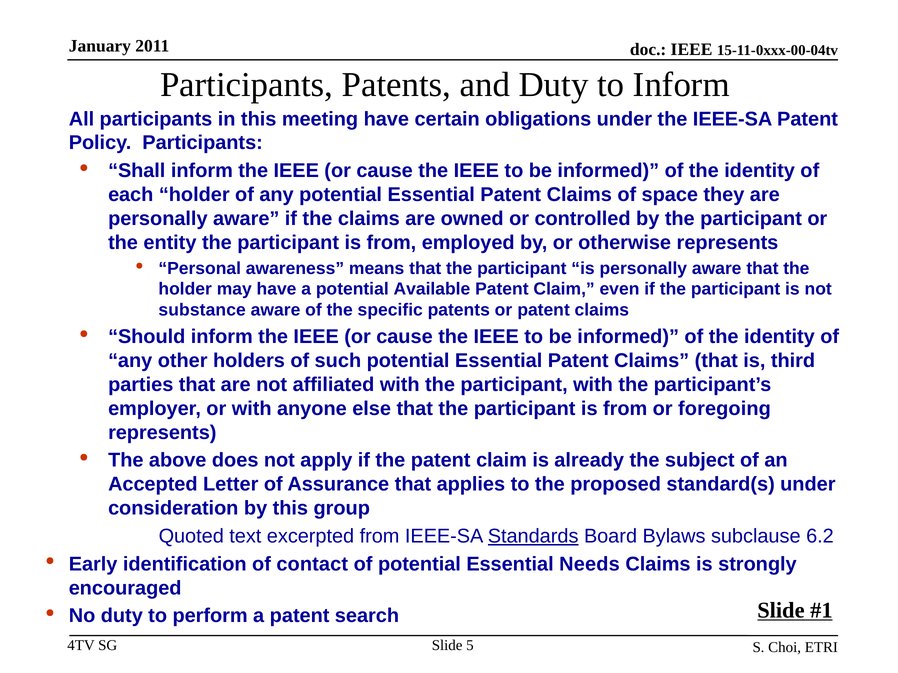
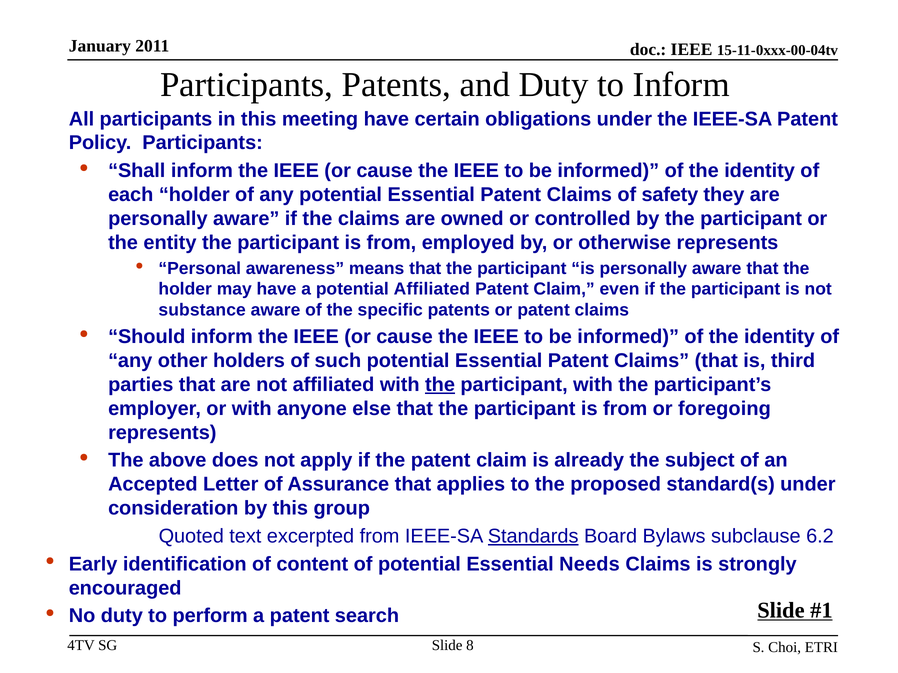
space: space -> safety
potential Available: Available -> Affiliated
the at (440, 385) underline: none -> present
contact: contact -> content
5: 5 -> 8
